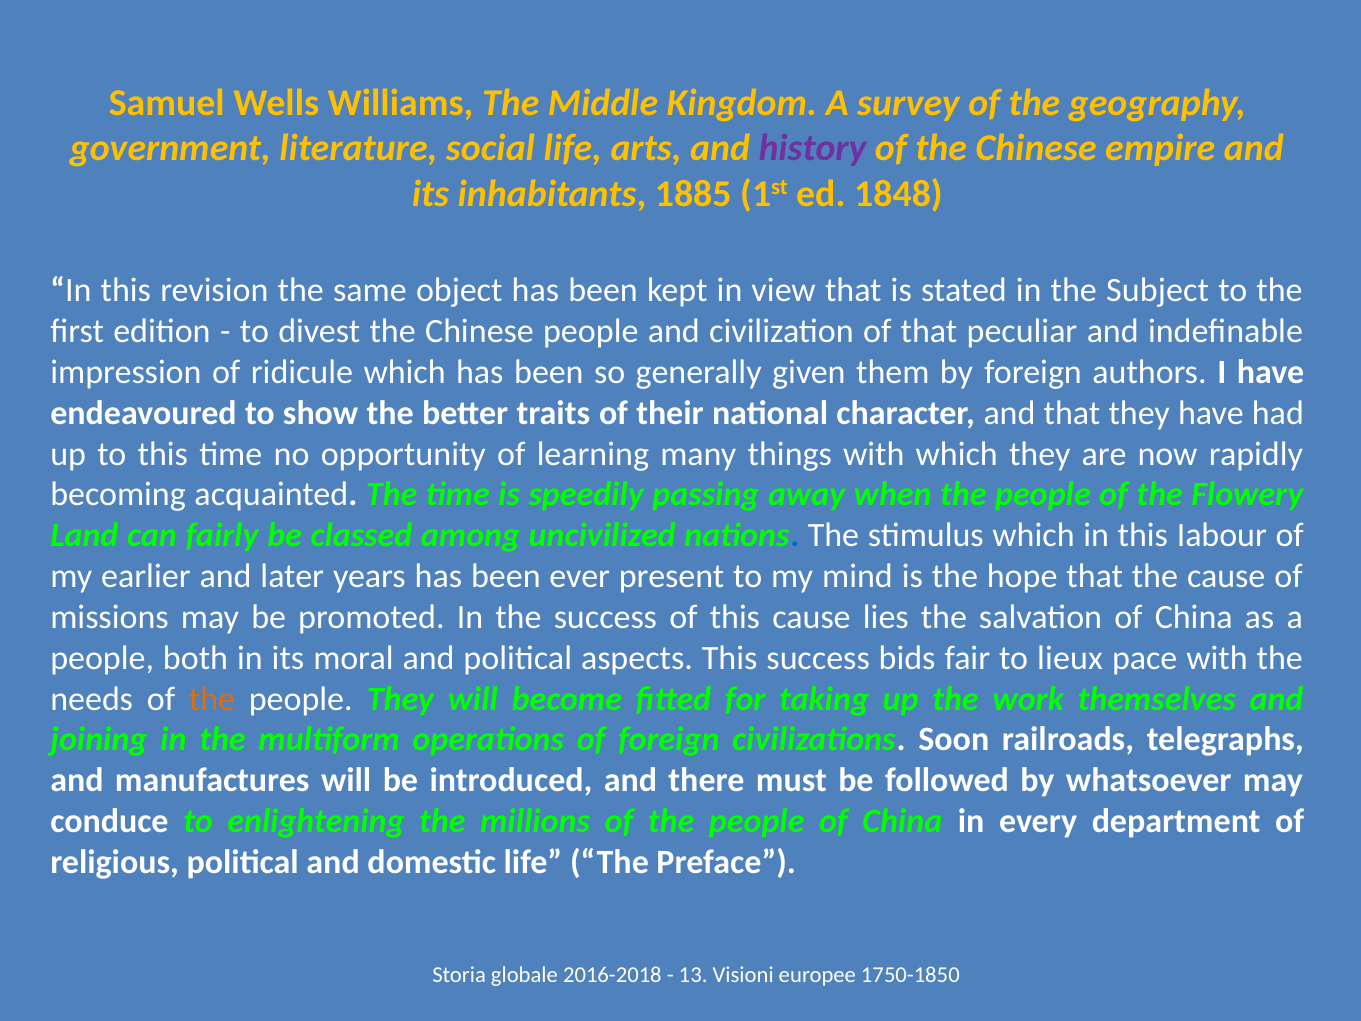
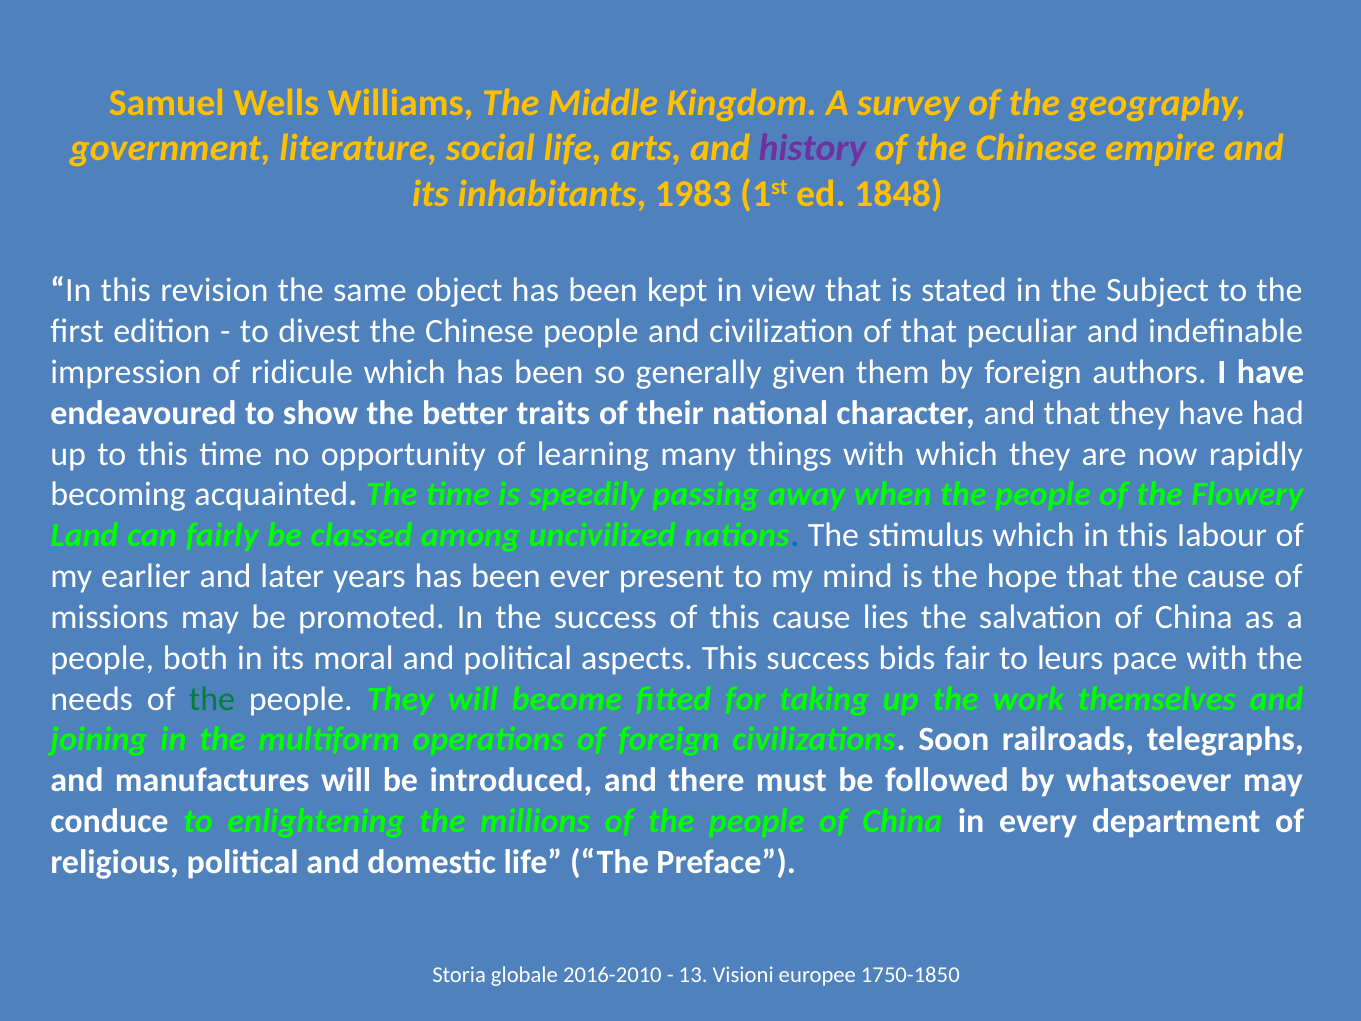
1885: 1885 -> 1983
lieux: lieux -> leurs
the at (212, 699) colour: orange -> green
2016-2018: 2016-2018 -> 2016-2010
